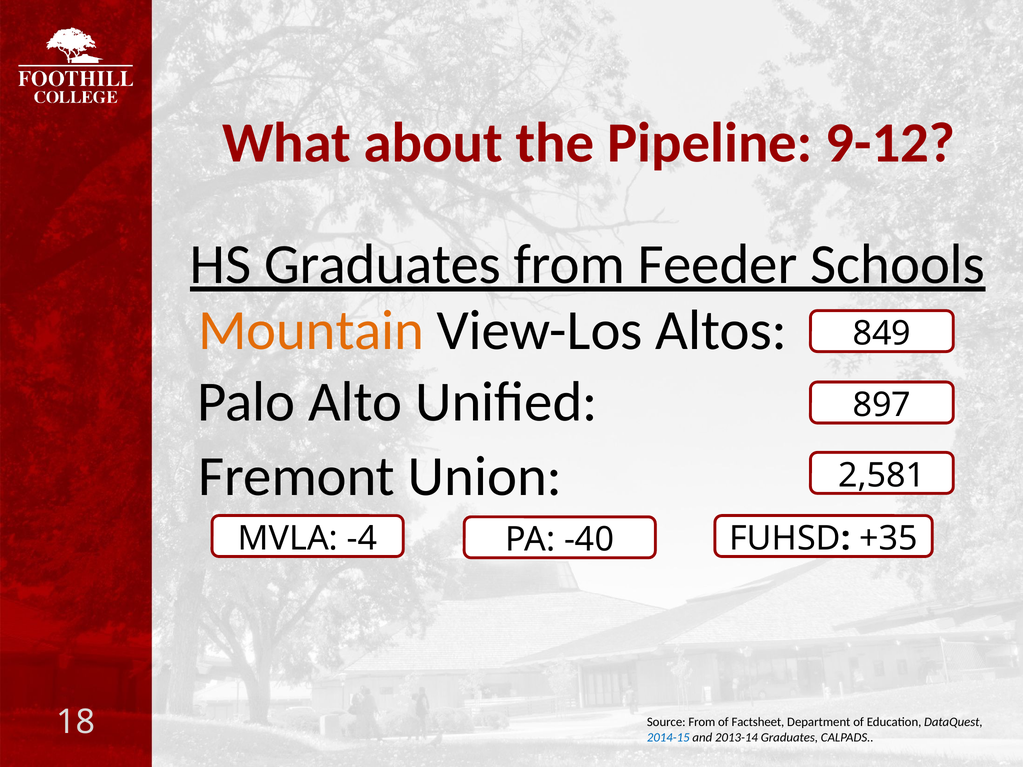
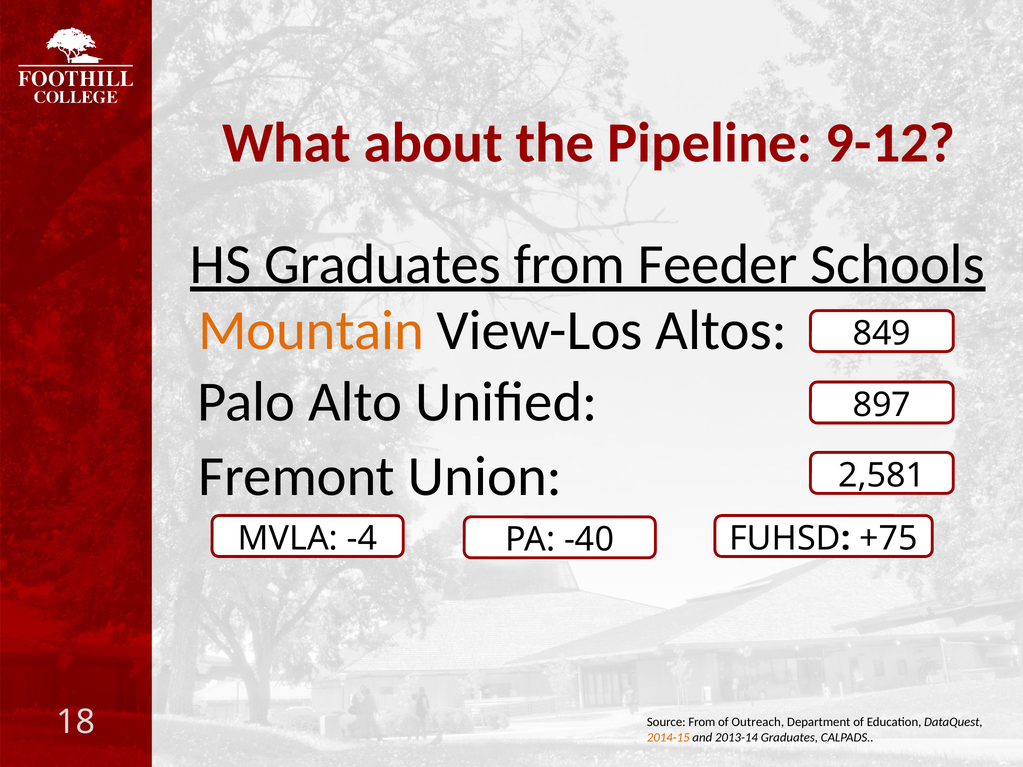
+35: +35 -> +75
Factsheet: Factsheet -> Outreach
2014-15 colour: blue -> orange
